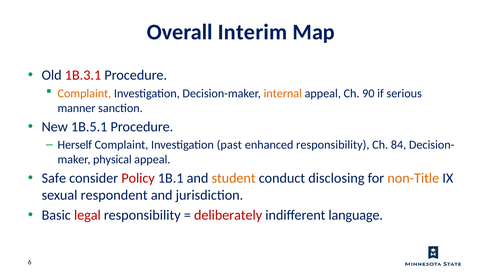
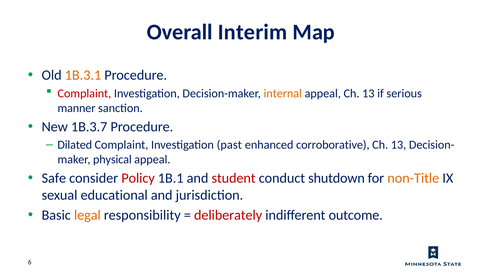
1B.3.1 colour: red -> orange
Complaint at (84, 93) colour: orange -> red
appeal Ch 90: 90 -> 13
1B.5.1: 1B.5.1 -> 1B.3.7
Herself: Herself -> Dilated
enhanced responsibility: responsibility -> corroborative
84 at (399, 145): 84 -> 13
student colour: orange -> red
disclosing: disclosing -> shutdown
respondent: respondent -> educational
legal colour: red -> orange
language: language -> outcome
